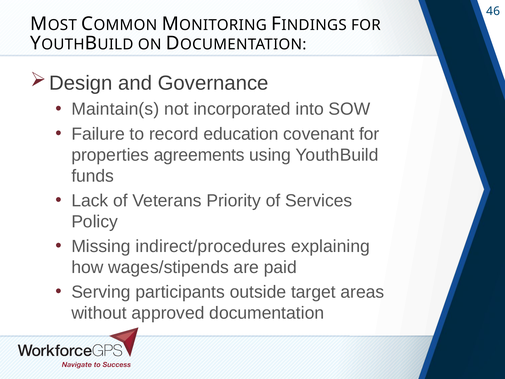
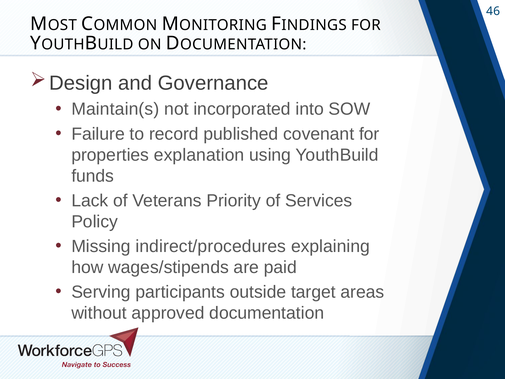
education: education -> published
agreements: agreements -> explanation
